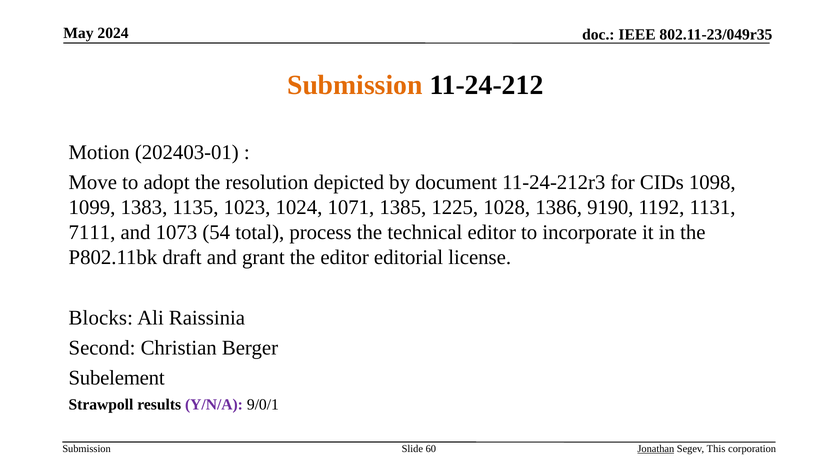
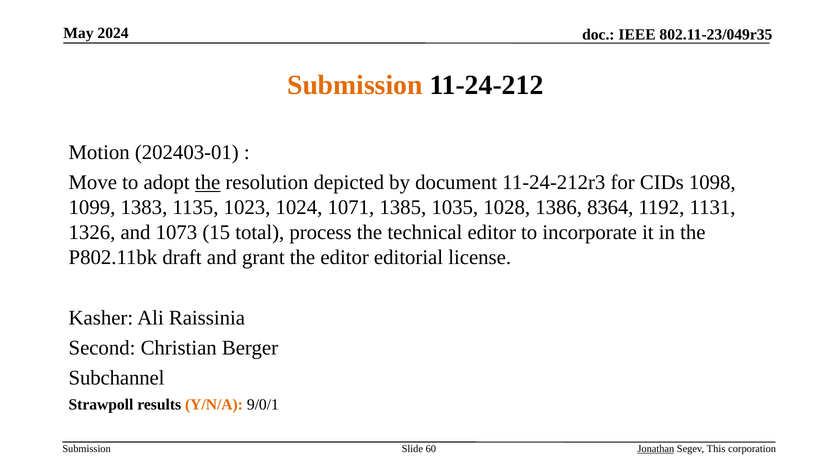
the at (208, 182) underline: none -> present
1225: 1225 -> 1035
9190: 9190 -> 8364
7111: 7111 -> 1326
54: 54 -> 15
Blocks: Blocks -> Kasher
Subelement: Subelement -> Subchannel
Y/N/A colour: purple -> orange
